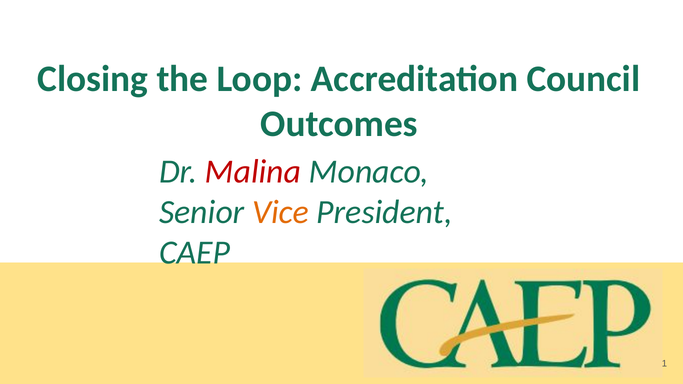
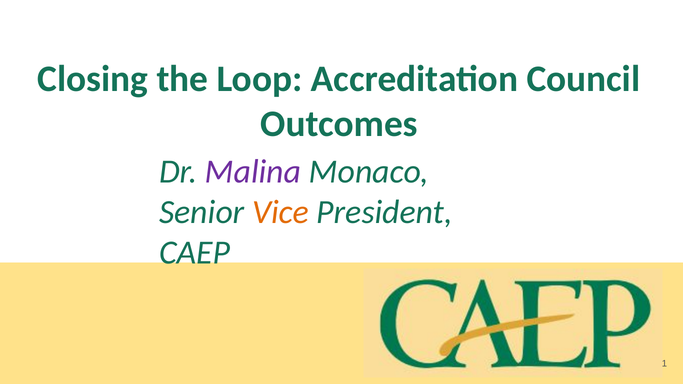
Malina colour: red -> purple
